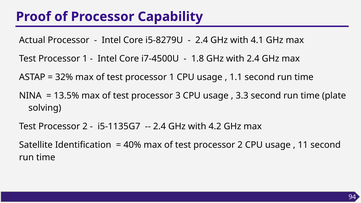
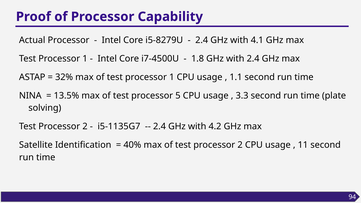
3: 3 -> 5
